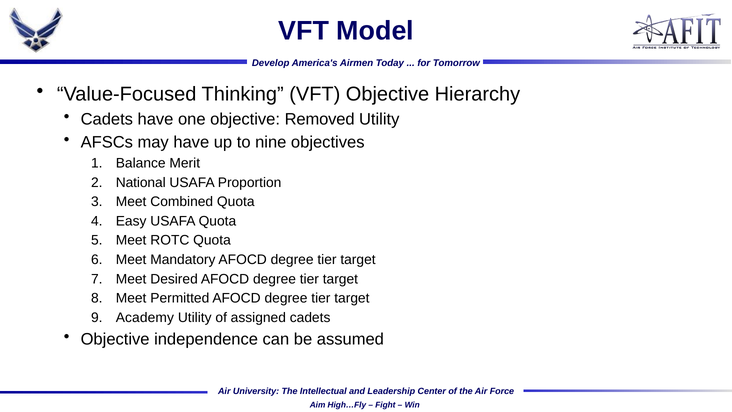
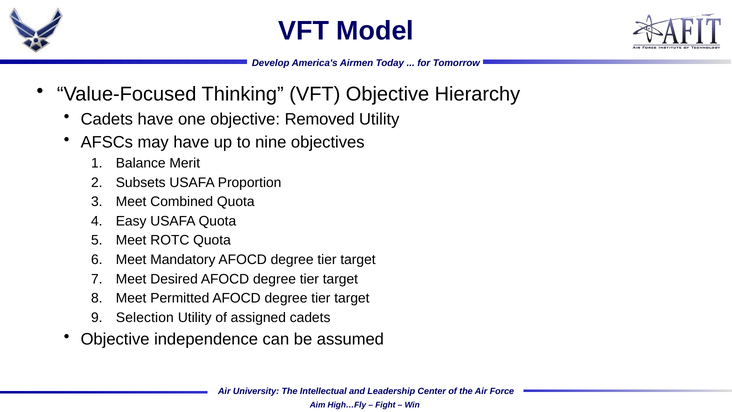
National: National -> Subsets
Academy: Academy -> Selection
